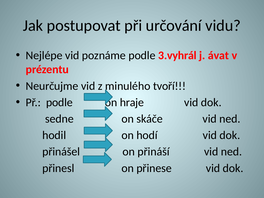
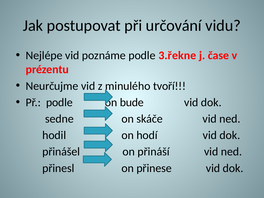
3.vyhrál: 3.vyhrál -> 3.řekne
ávat: ávat -> čase
hraje: hraje -> bude
